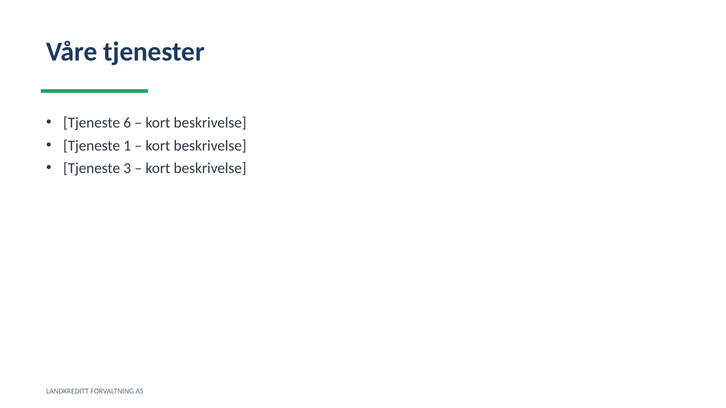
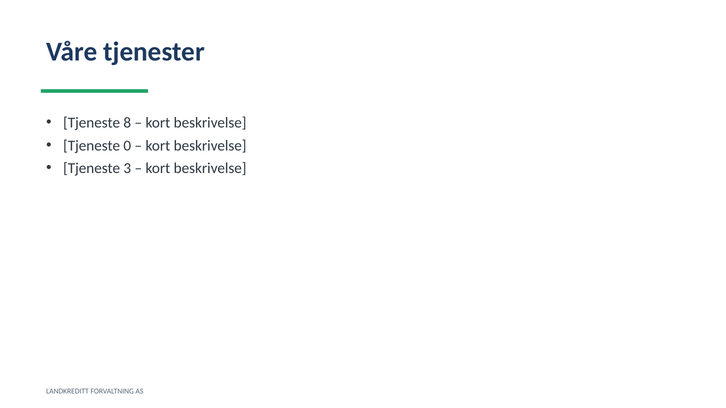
6: 6 -> 8
1: 1 -> 0
